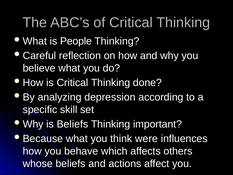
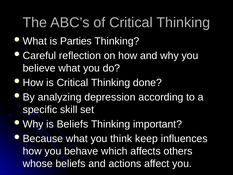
People: People -> Parties
were: were -> keep
